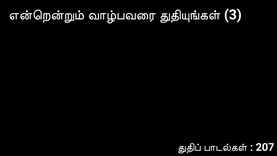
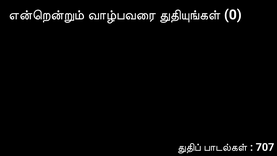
3: 3 -> 0
207: 207 -> 707
